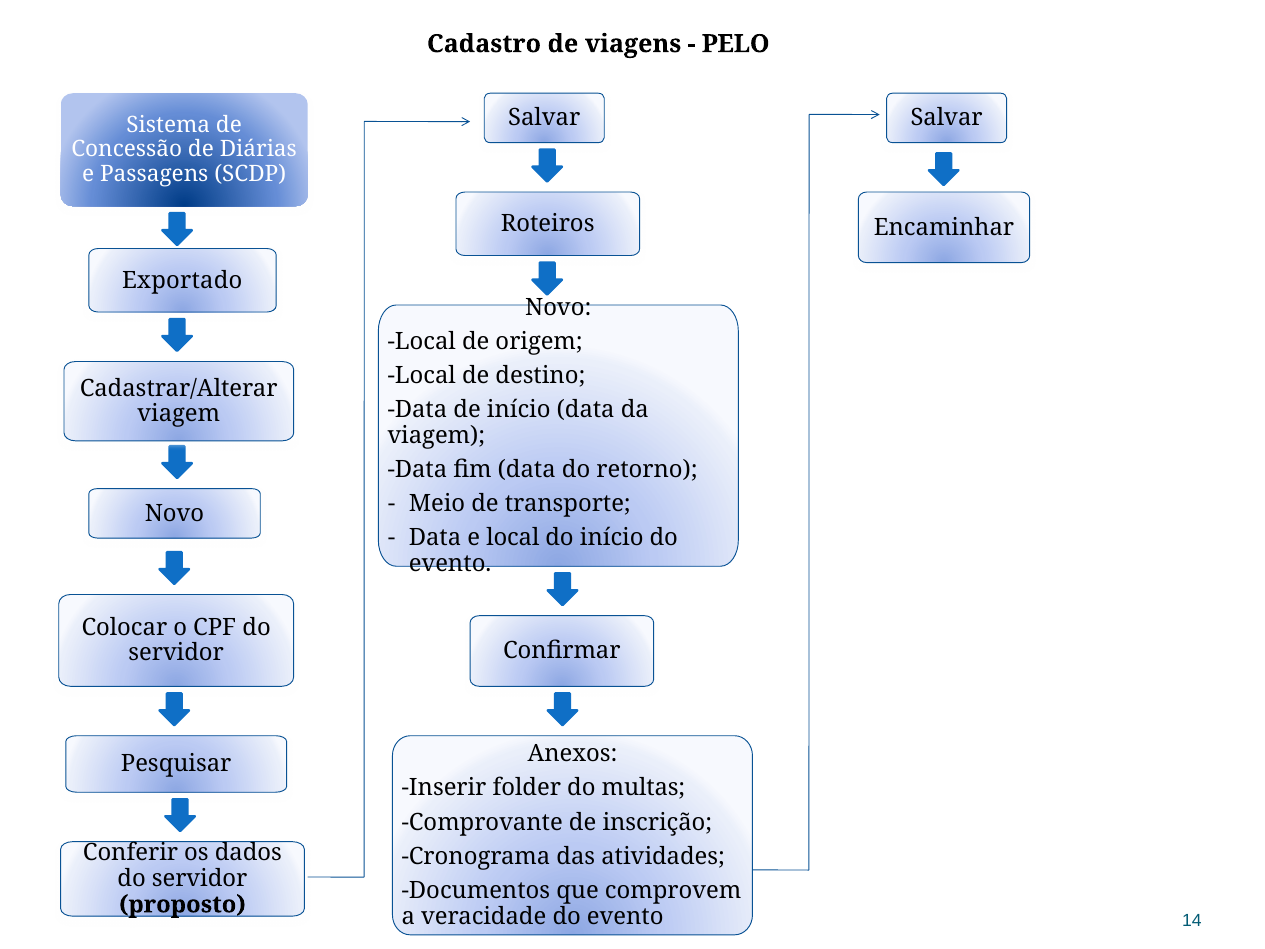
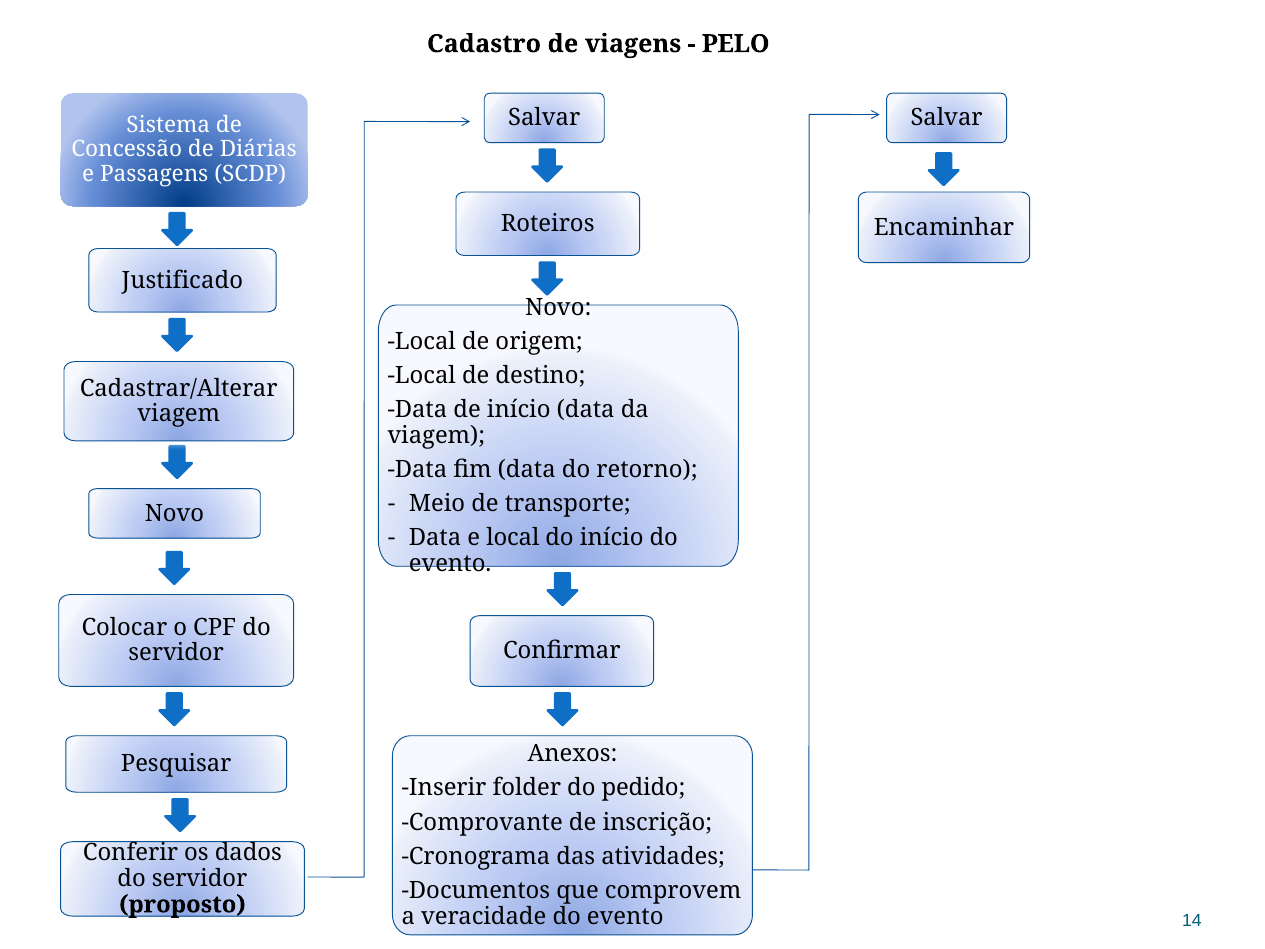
Exportado: Exportado -> Justificado
multas: multas -> pedido
